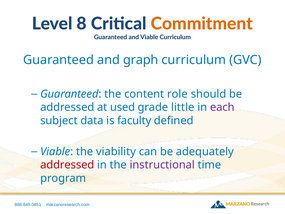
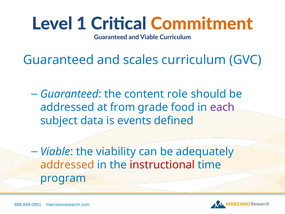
8: 8 -> 1
graph: graph -> scales
used: used -> from
little: little -> food
faculty: faculty -> events
addressed at (67, 165) colour: red -> orange
instructional colour: purple -> red
